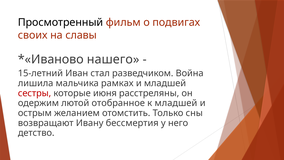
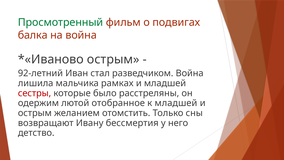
Просмотренный colour: black -> green
своих: своих -> балка
на славы: славы -> война
нашего at (113, 59): нашего -> острым
15-летний: 15-летний -> 92-летний
июня: июня -> было
